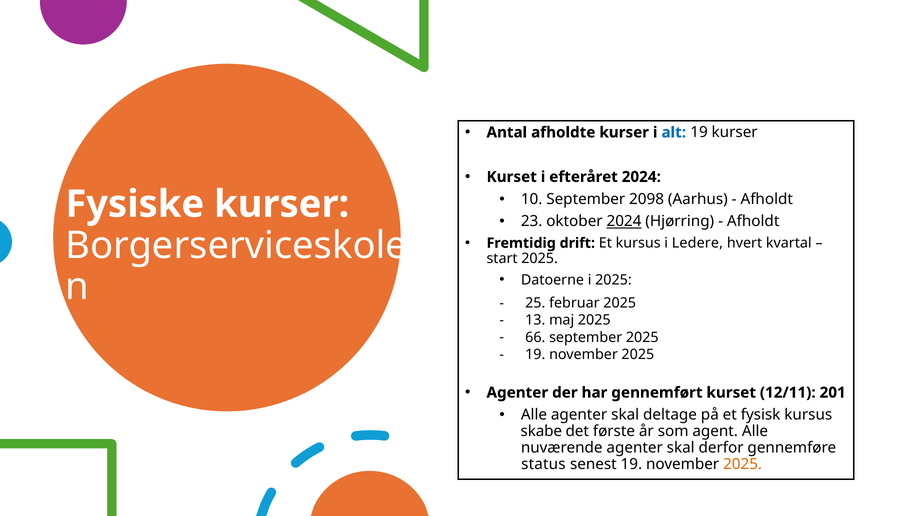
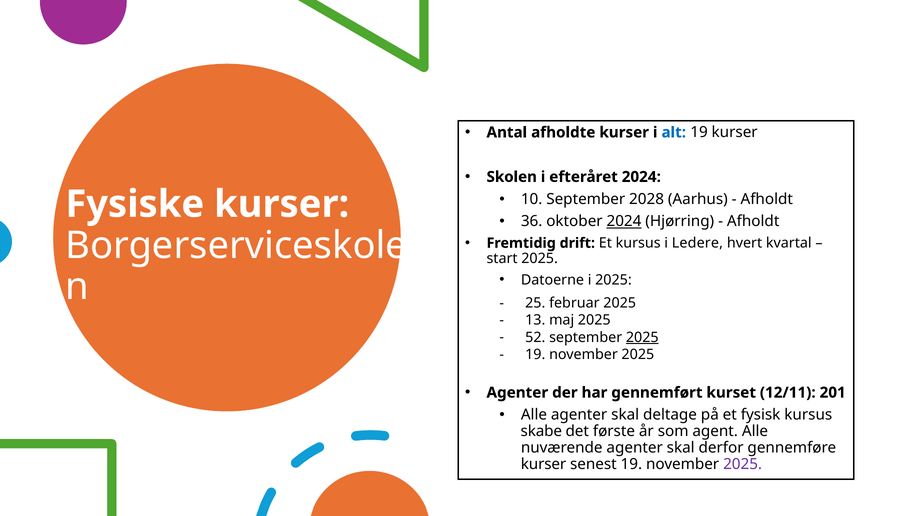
Kurset at (512, 177): Kurset -> Skolen
2098: 2098 -> 2028
23: 23 -> 36
66: 66 -> 52
2025 at (642, 337) underline: none -> present
status at (543, 464): status -> kurser
2025 at (743, 464) colour: orange -> purple
